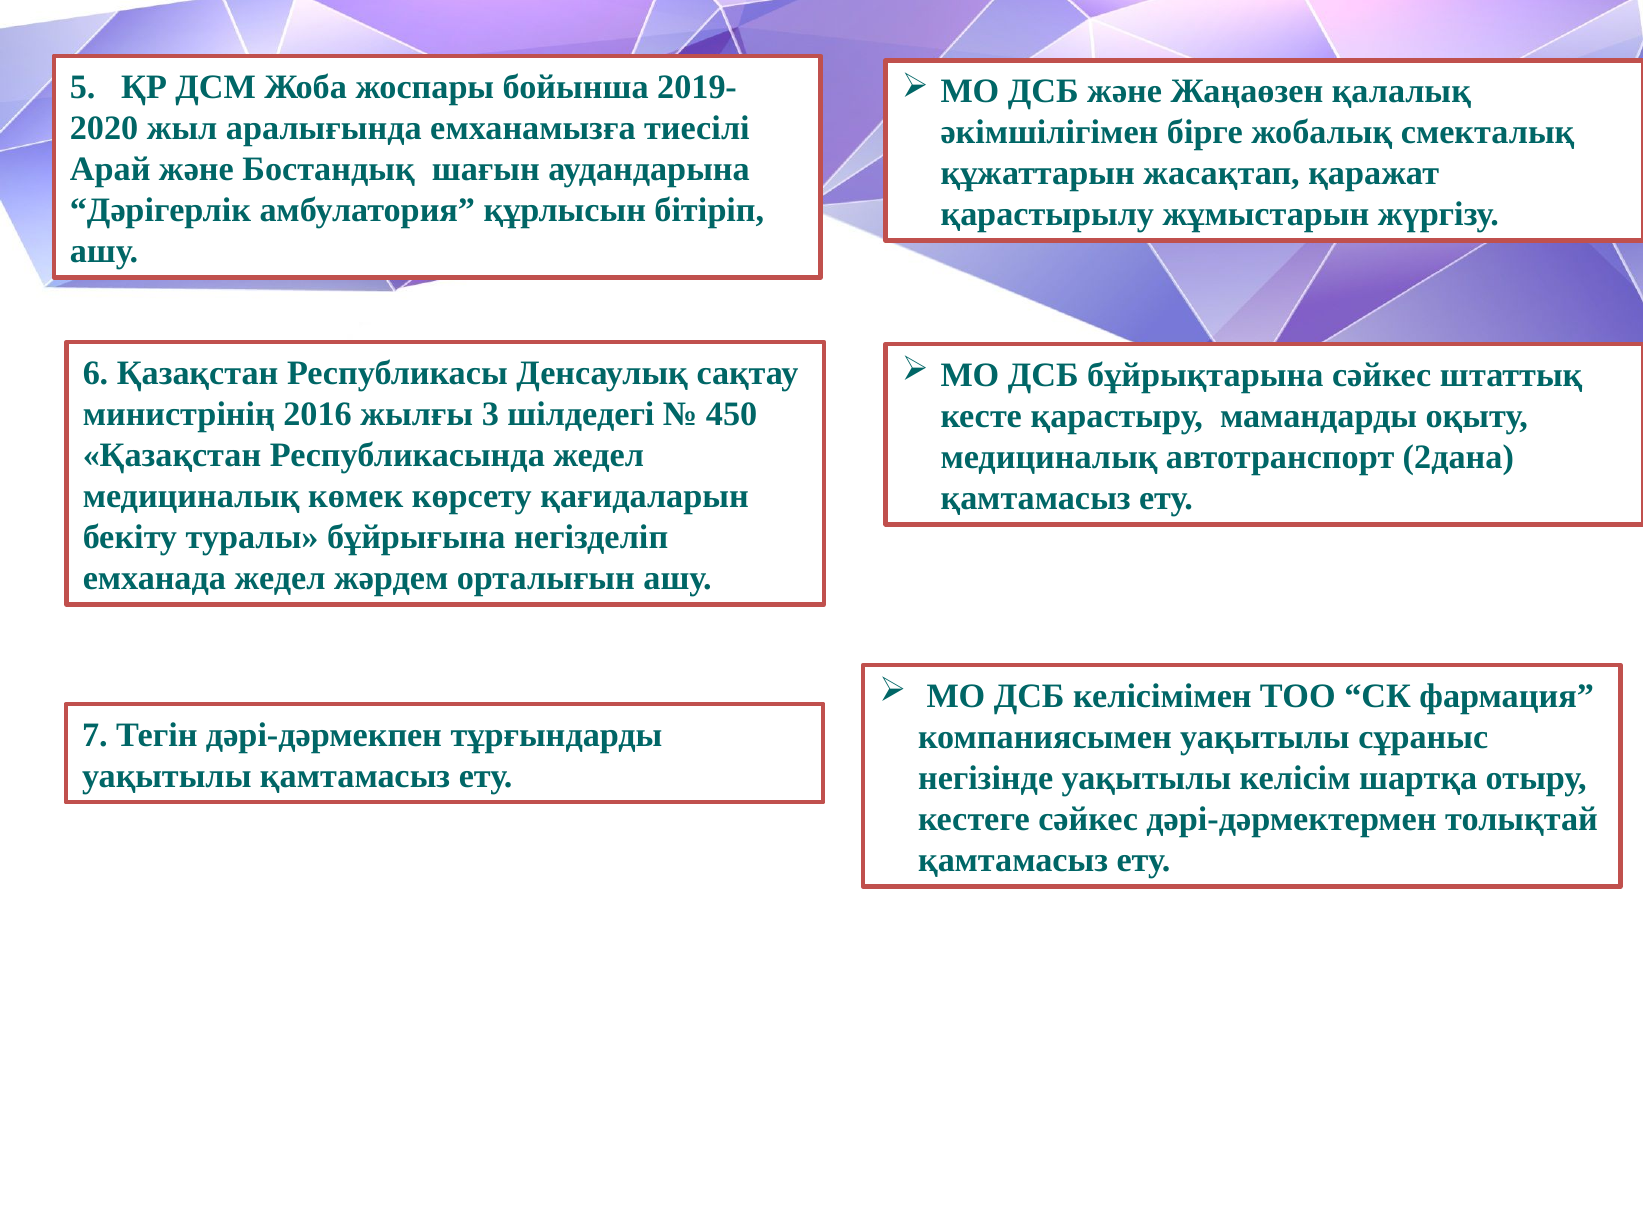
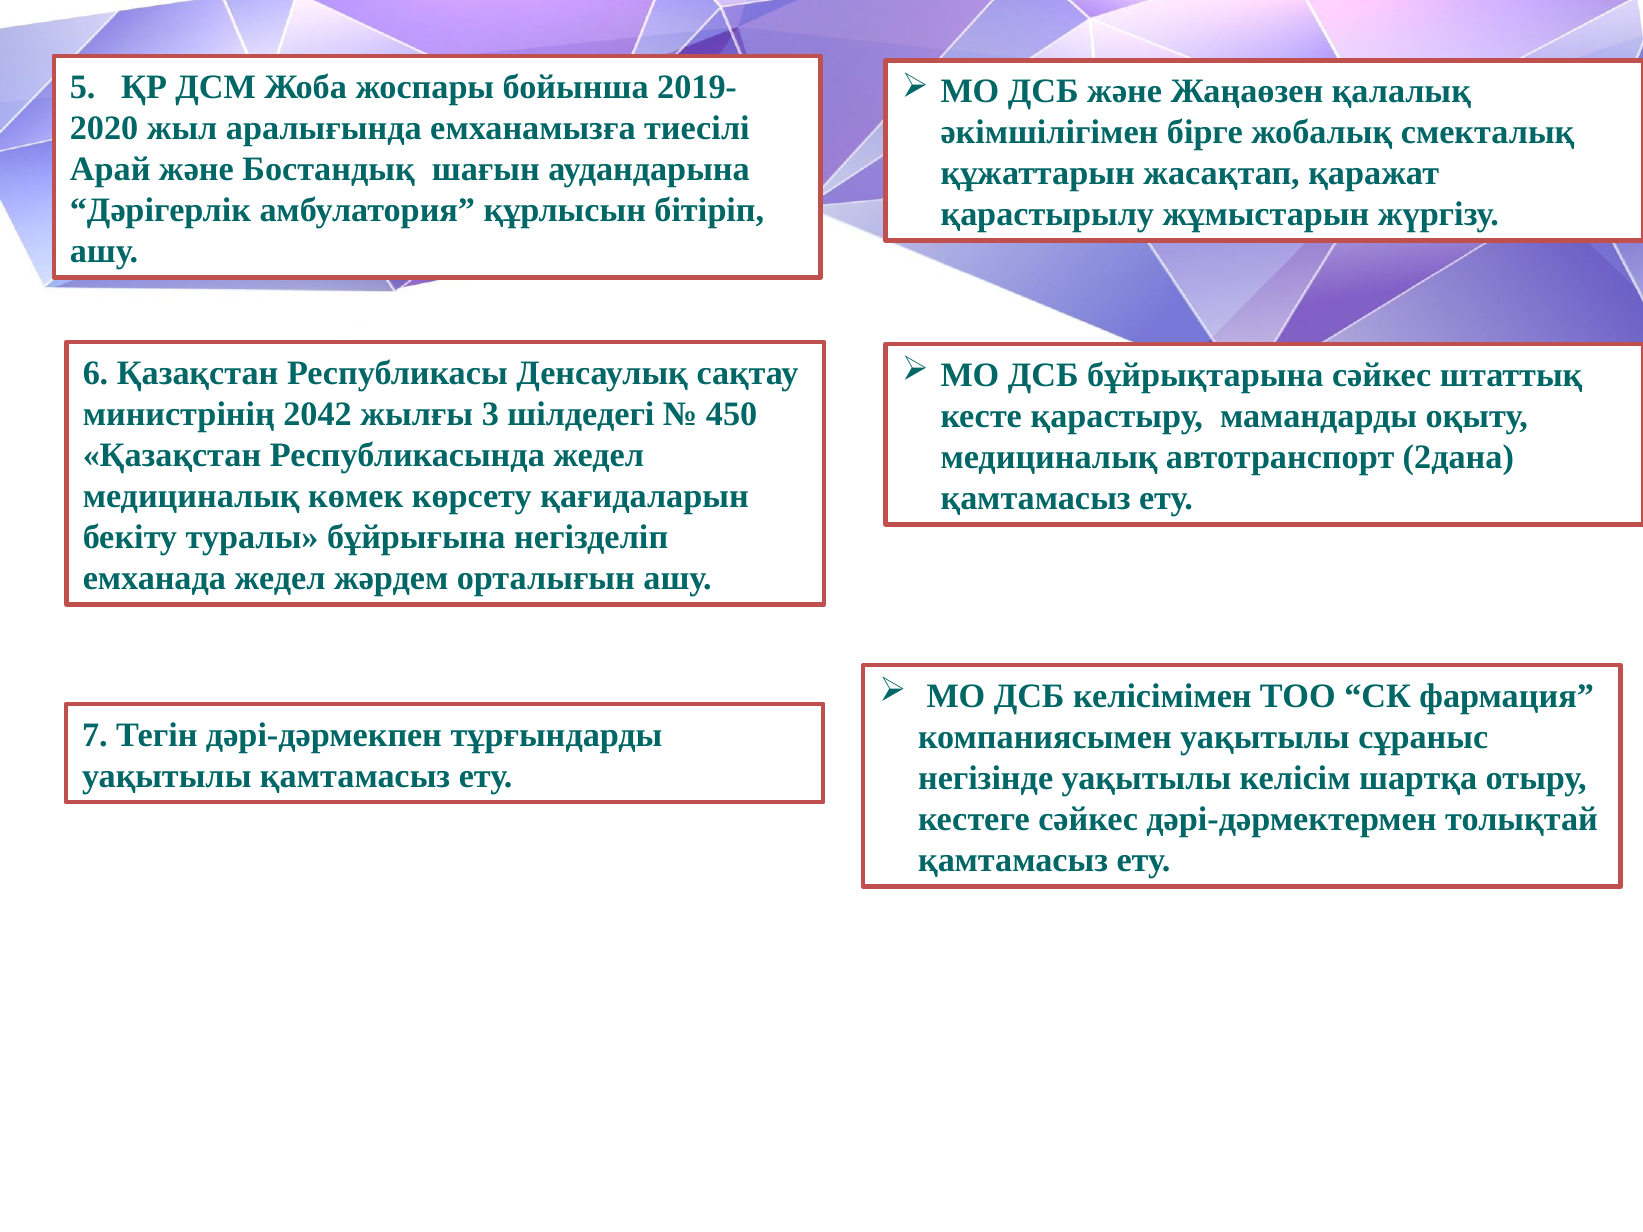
2016: 2016 -> 2042
